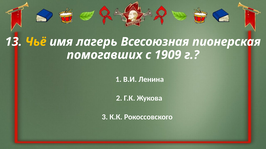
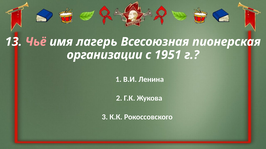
Чьё colour: yellow -> pink
помогавших: помогавших -> организации
1909: 1909 -> 1951
